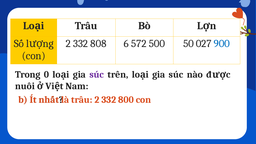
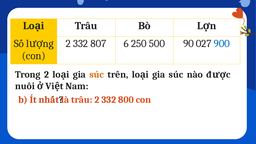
808: 808 -> 807
572: 572 -> 250
50: 50 -> 90
Trong 0: 0 -> 2
súc at (97, 75) colour: purple -> orange
